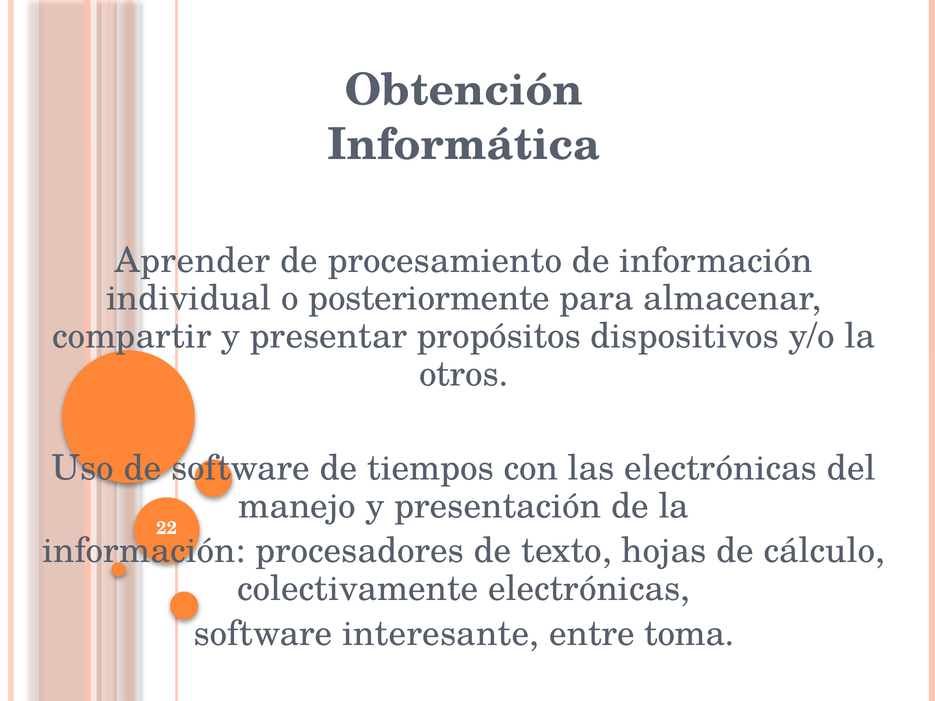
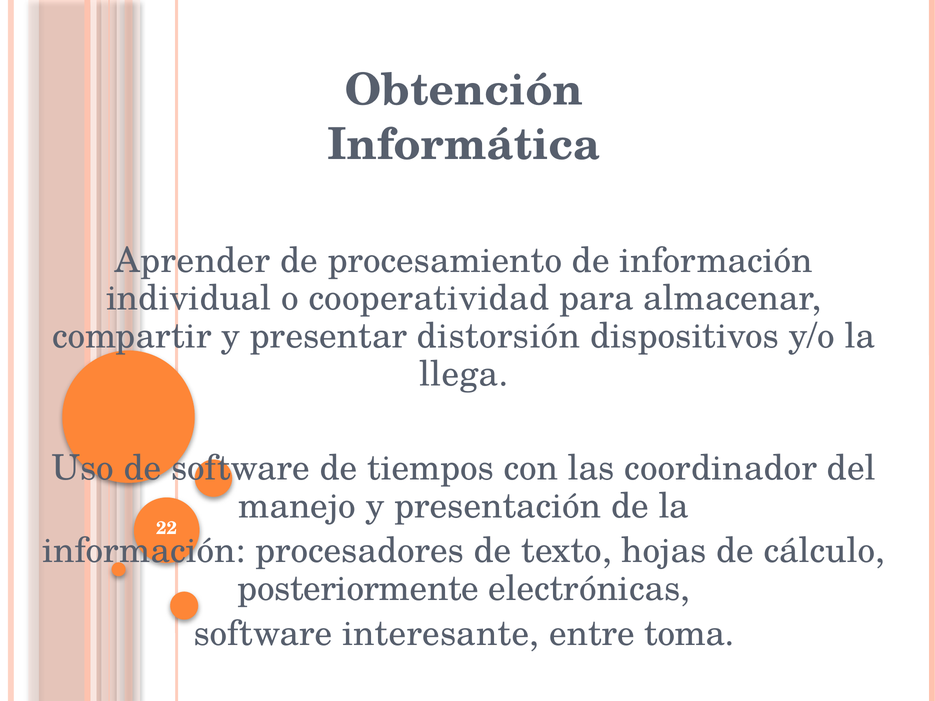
posteriormente: posteriormente -> cooperatividad
propósitos: propósitos -> distorsión
otros: otros -> llega
las electrónicas: electrónicas -> coordinador
colectivamente: colectivamente -> posteriormente
